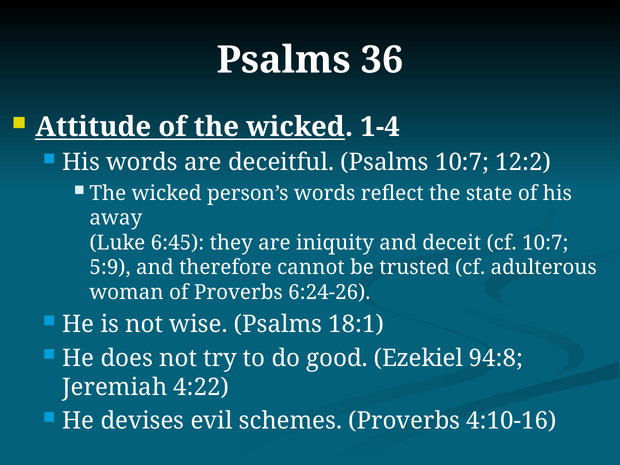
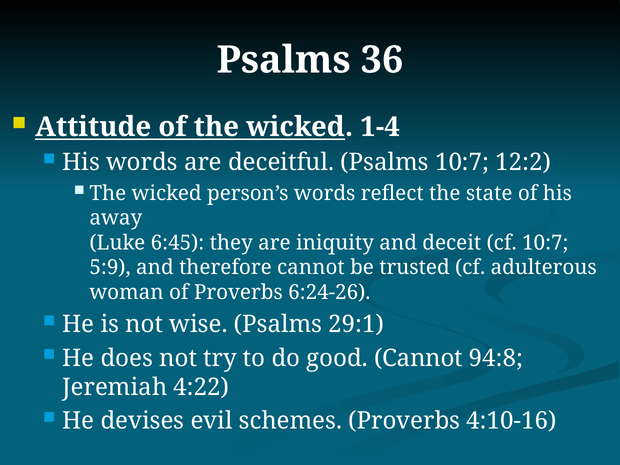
18:1: 18:1 -> 29:1
good Ezekiel: Ezekiel -> Cannot
